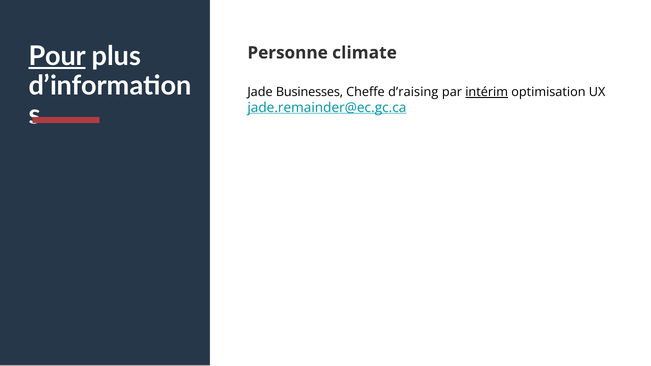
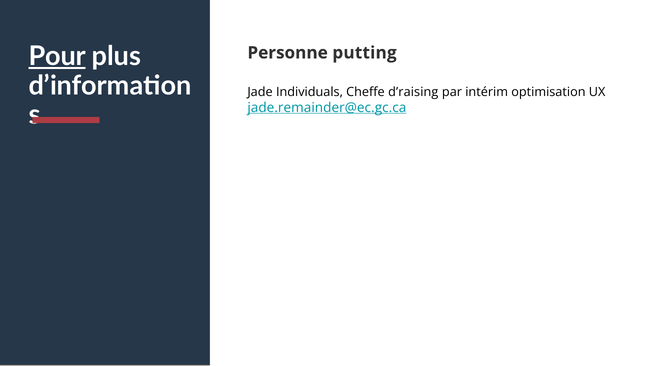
climate: climate -> putting
Businesses: Businesses -> Individuals
intérim underline: present -> none
